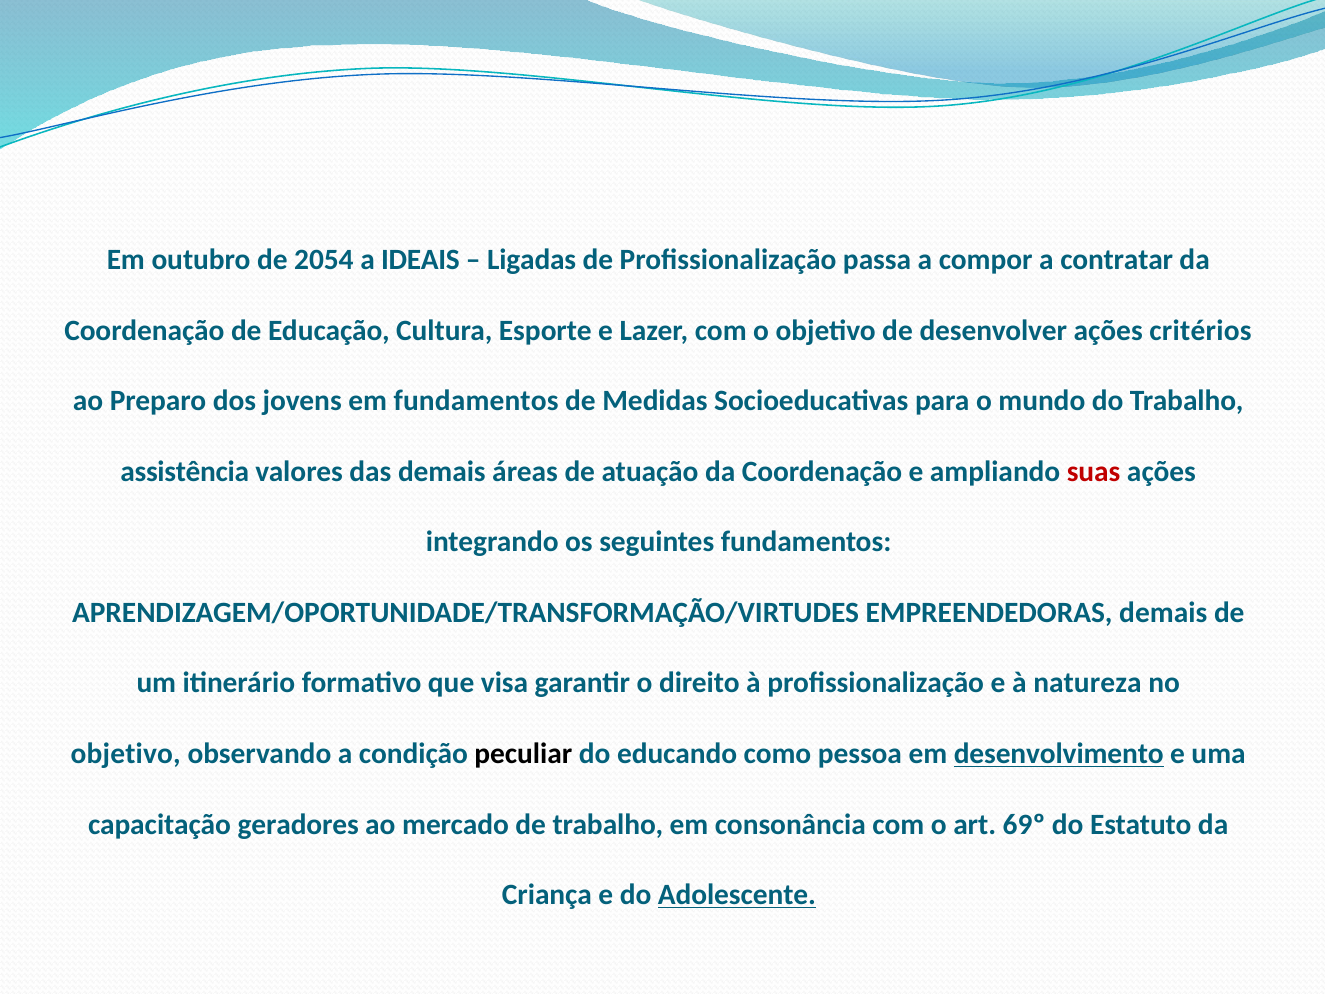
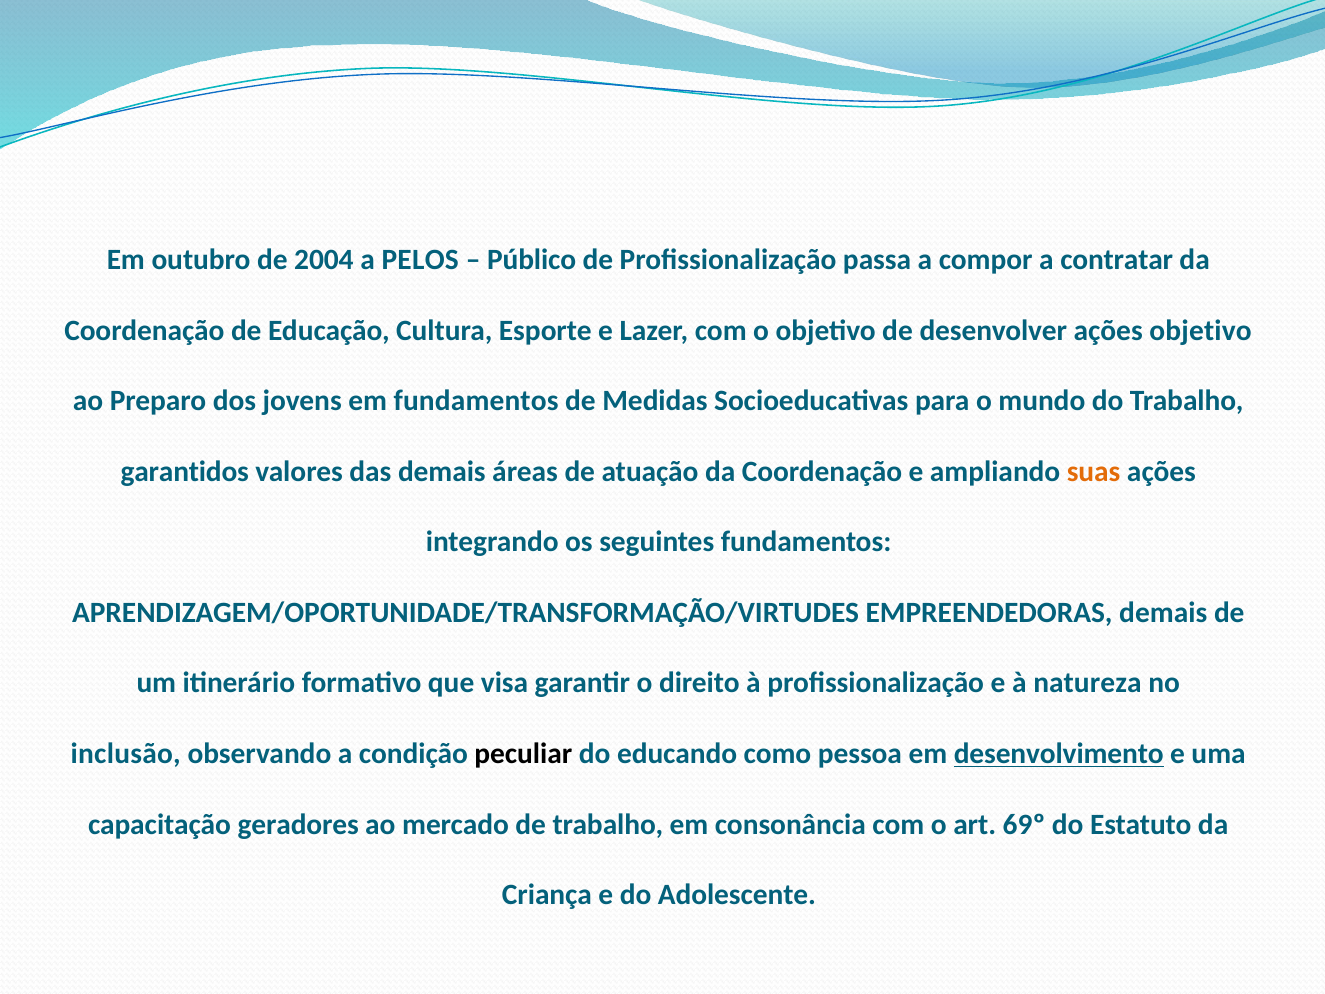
2054: 2054 -> 2004
IDEAIS: IDEAIS -> PELOS
Ligadas: Ligadas -> Público
ações critérios: critérios -> objetivo
assistência: assistência -> garantidos
suas colour: red -> orange
objetivo at (126, 754): objetivo -> inclusão
Adolescente underline: present -> none
